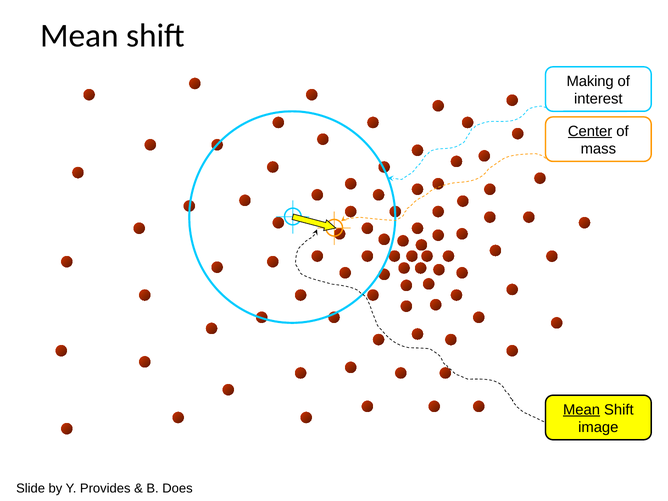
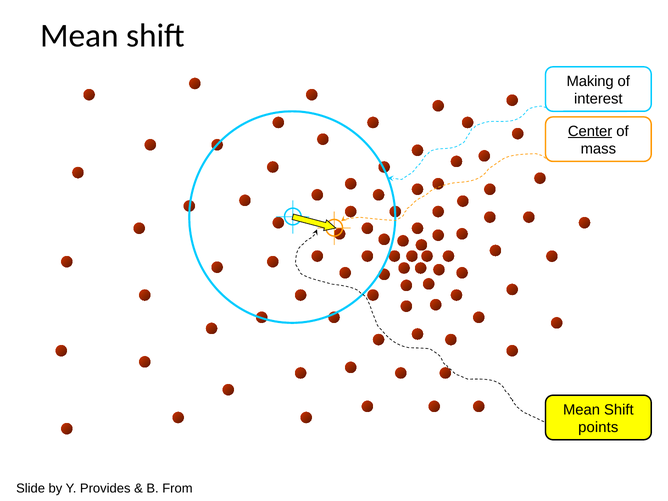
Mean at (582, 410) underline: present -> none
image: image -> points
Does: Does -> From
